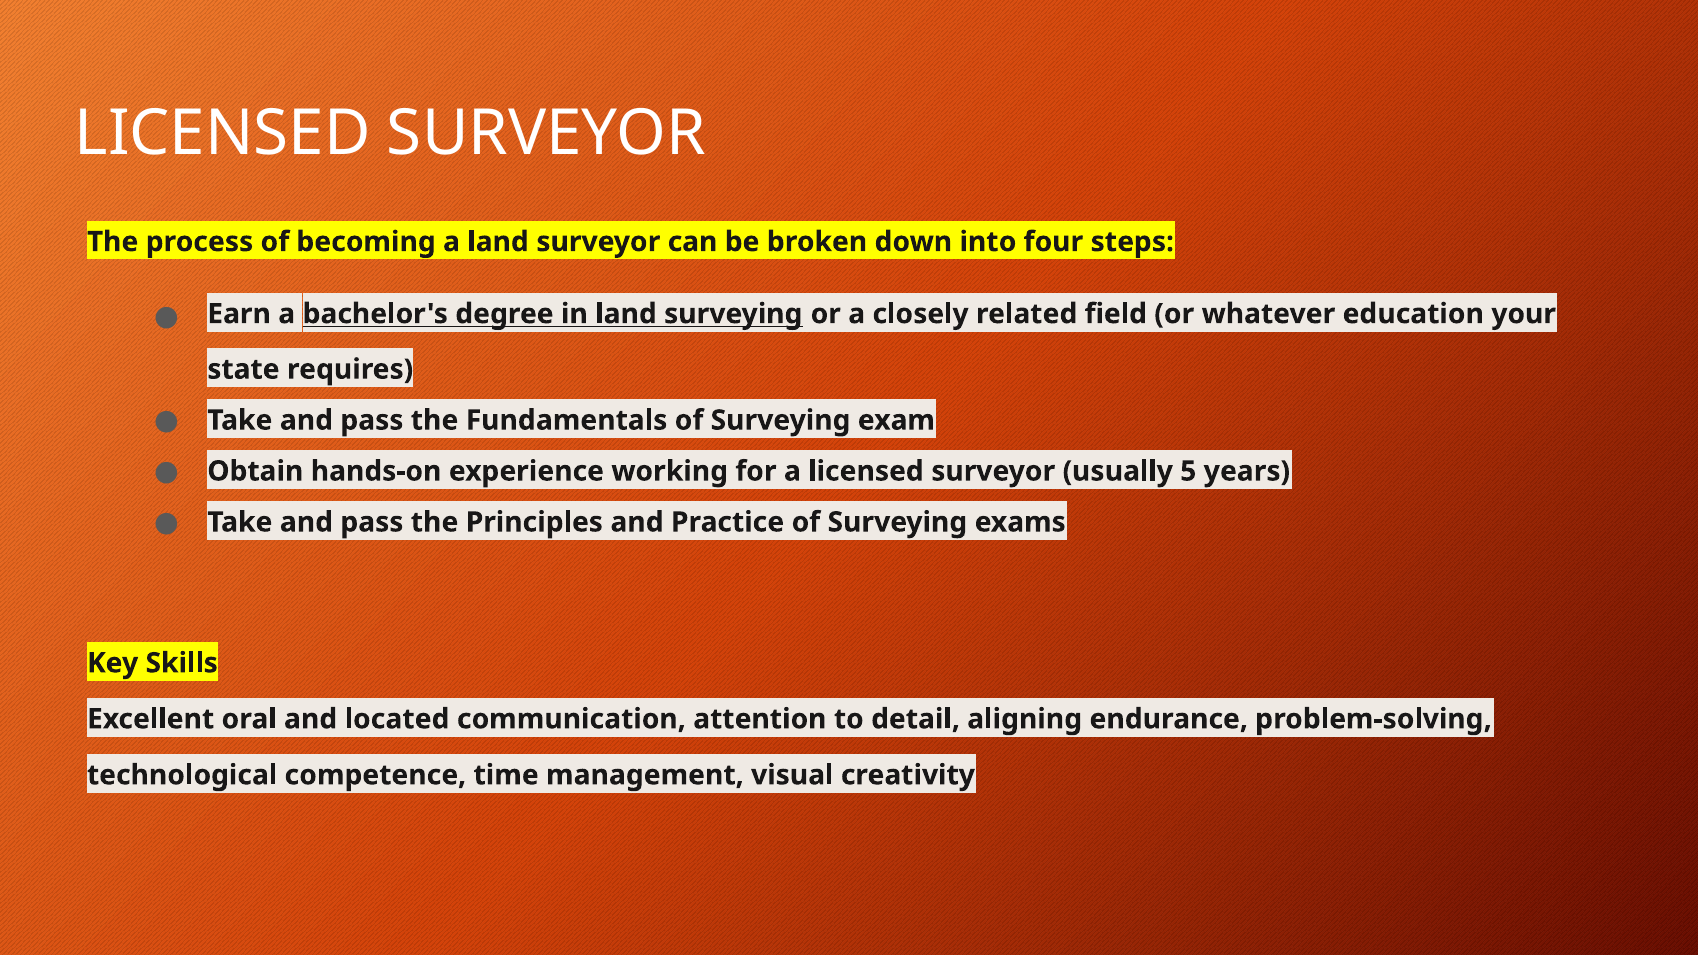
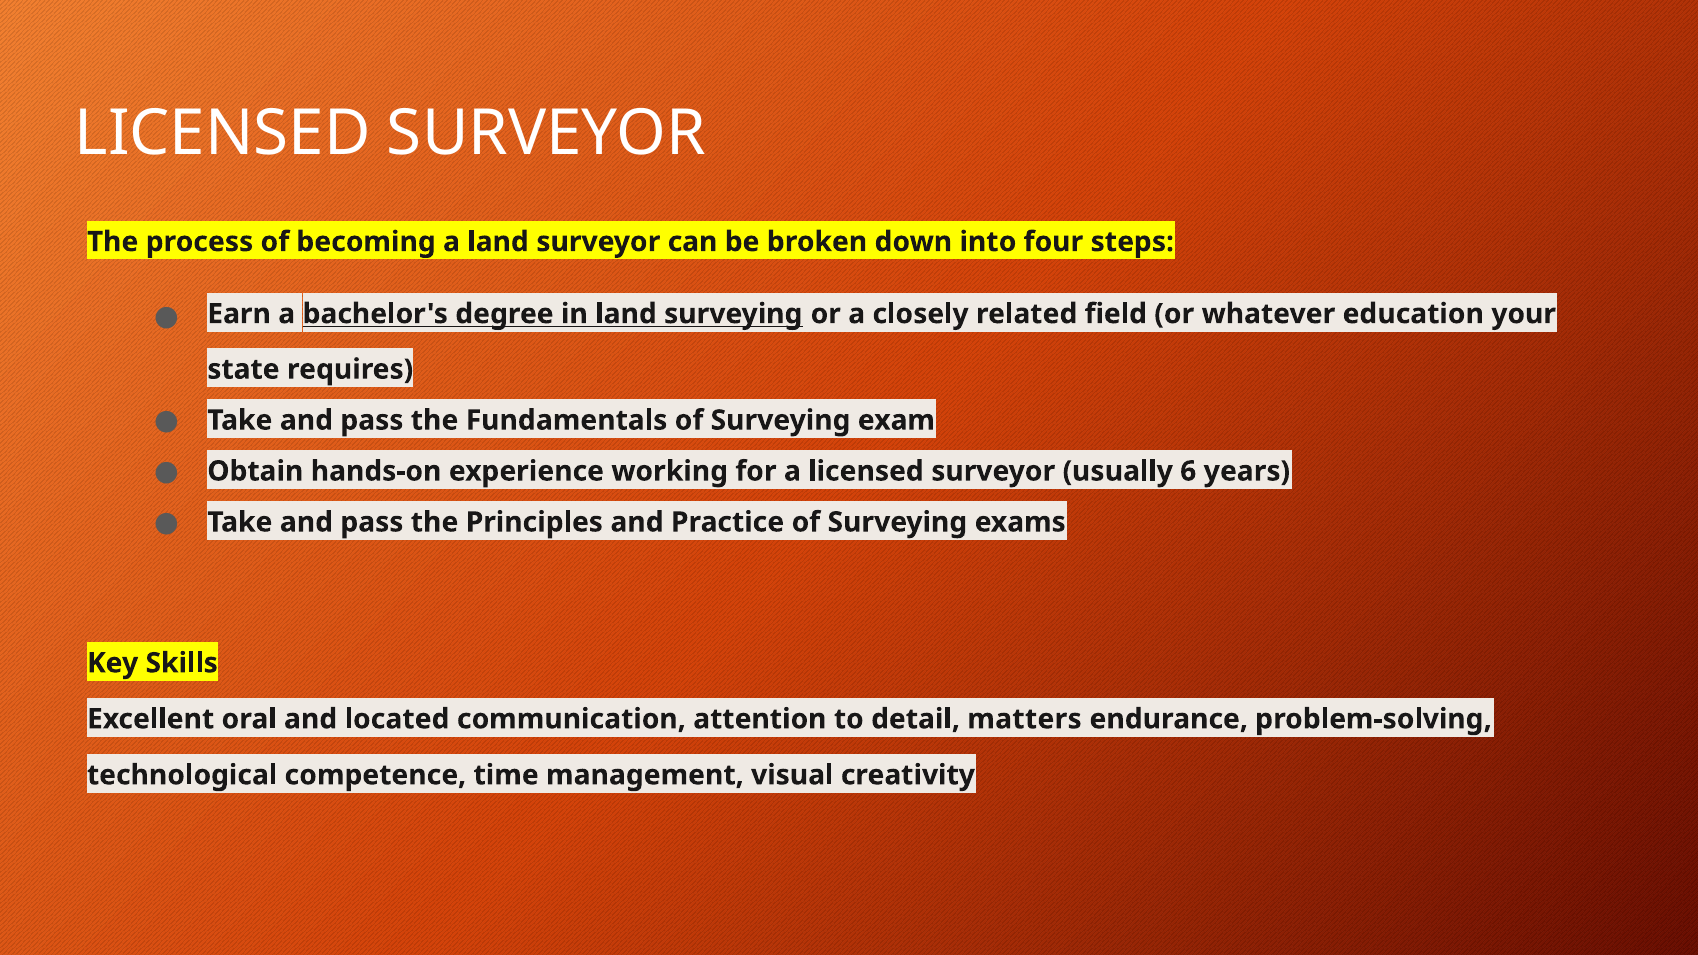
5: 5 -> 6
aligning: aligning -> matters
